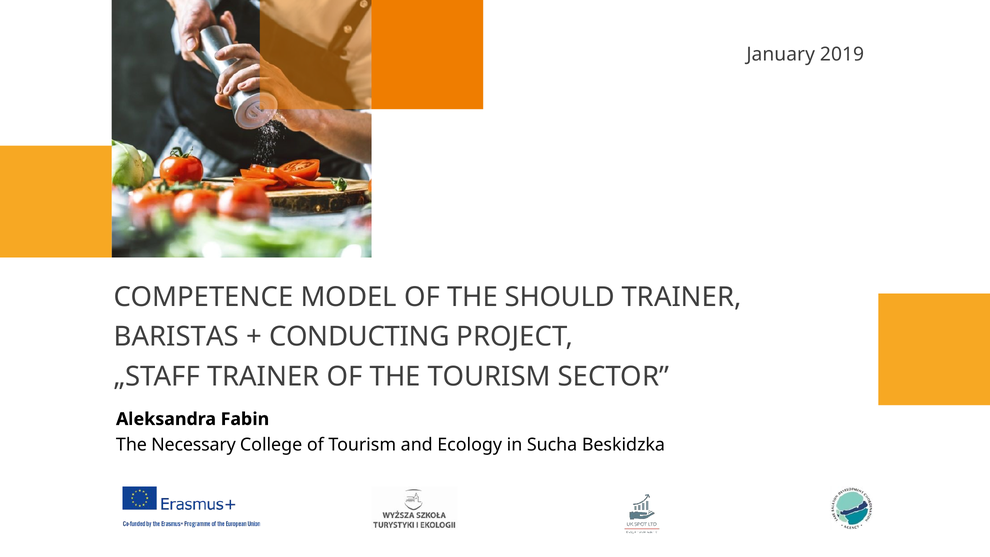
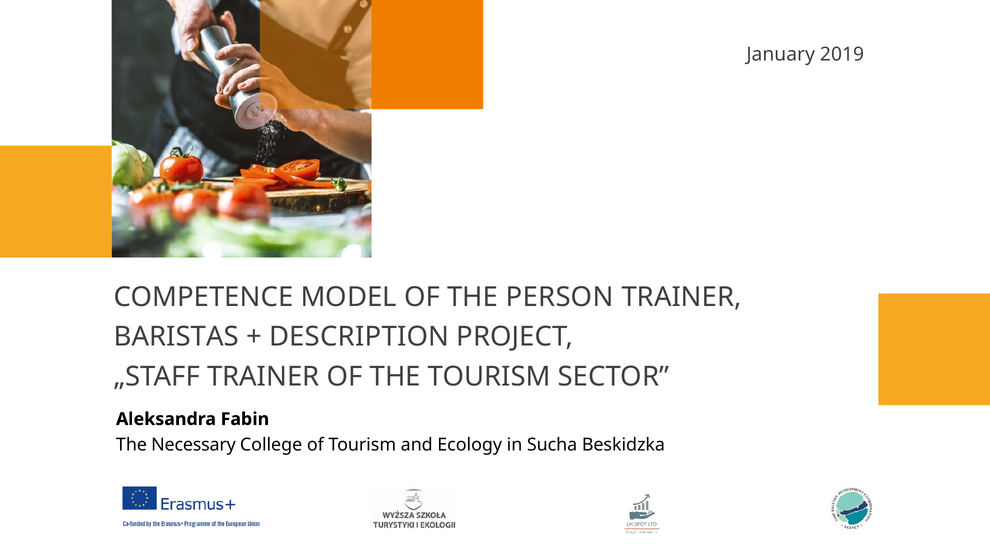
SHOULD: SHOULD -> PERSON
CONDUCTING: CONDUCTING -> DESCRIPTION
